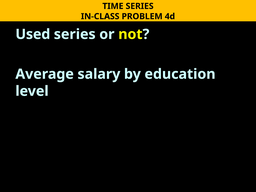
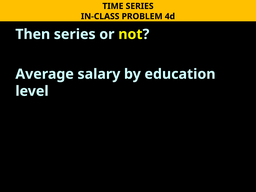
Used: Used -> Then
